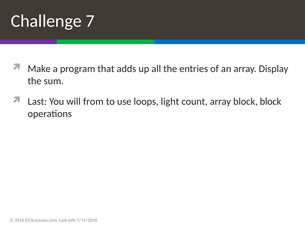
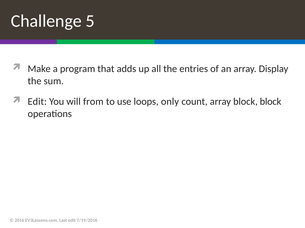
7: 7 -> 5
Last at (37, 102): Last -> Edit
light: light -> only
